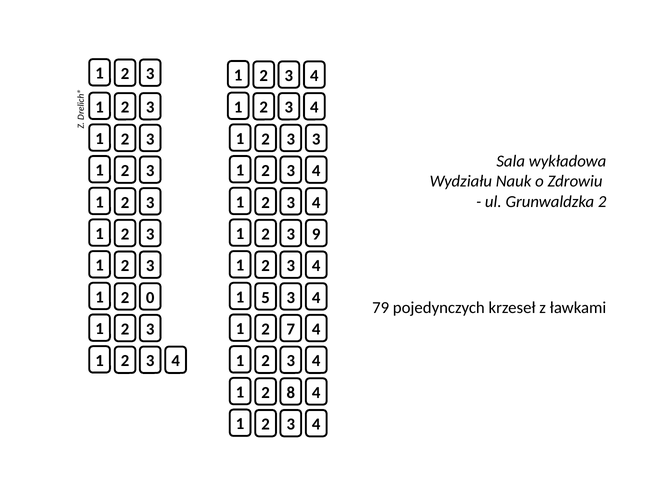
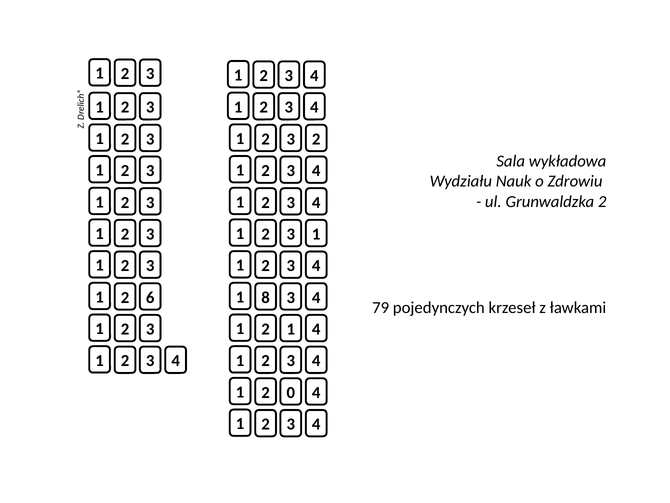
3 3: 3 -> 2
9 at (316, 234): 9 -> 1
0: 0 -> 6
5: 5 -> 8
1 2 7: 7 -> 1
8: 8 -> 0
